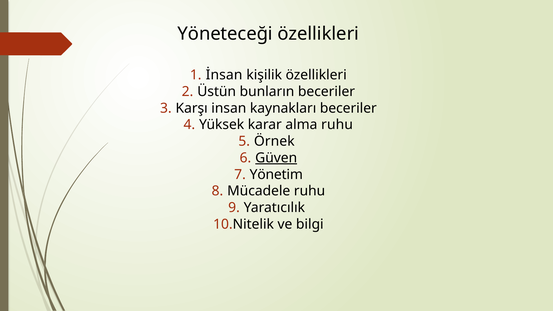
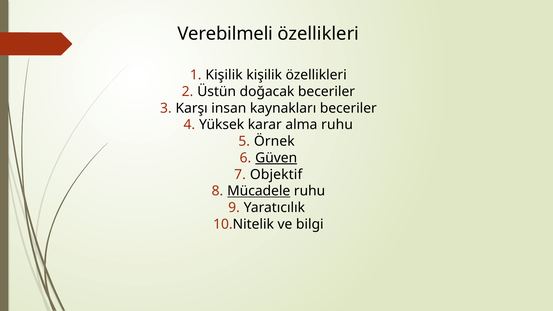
Yöneteceği: Yöneteceği -> Verebilmeli
İnsan at (224, 75): İnsan -> Kişilik
bunların: bunların -> doğacak
Yönetim: Yönetim -> Objektif
Mücadele underline: none -> present
